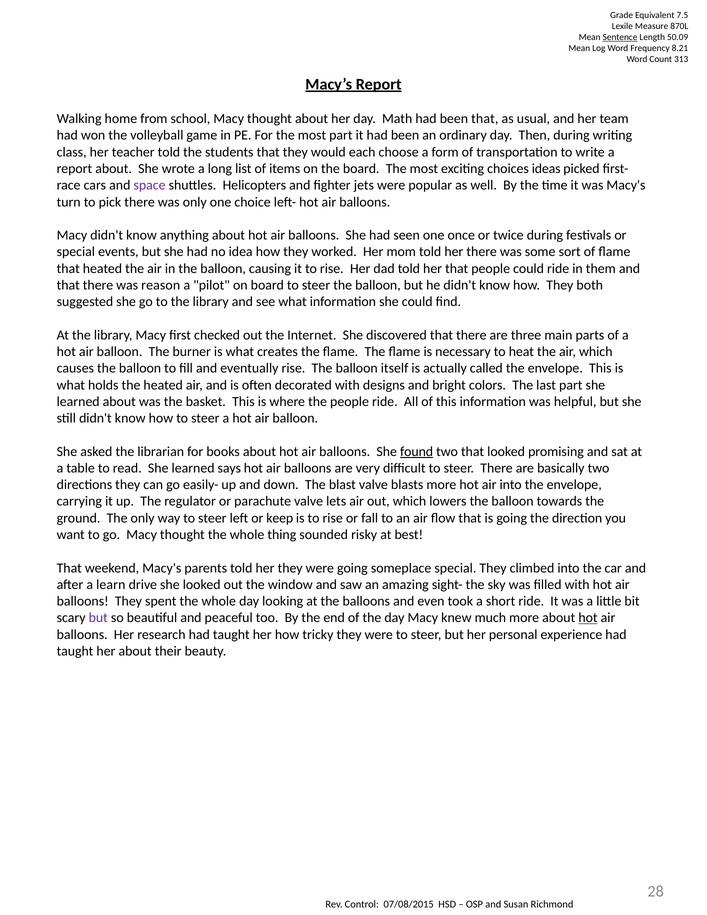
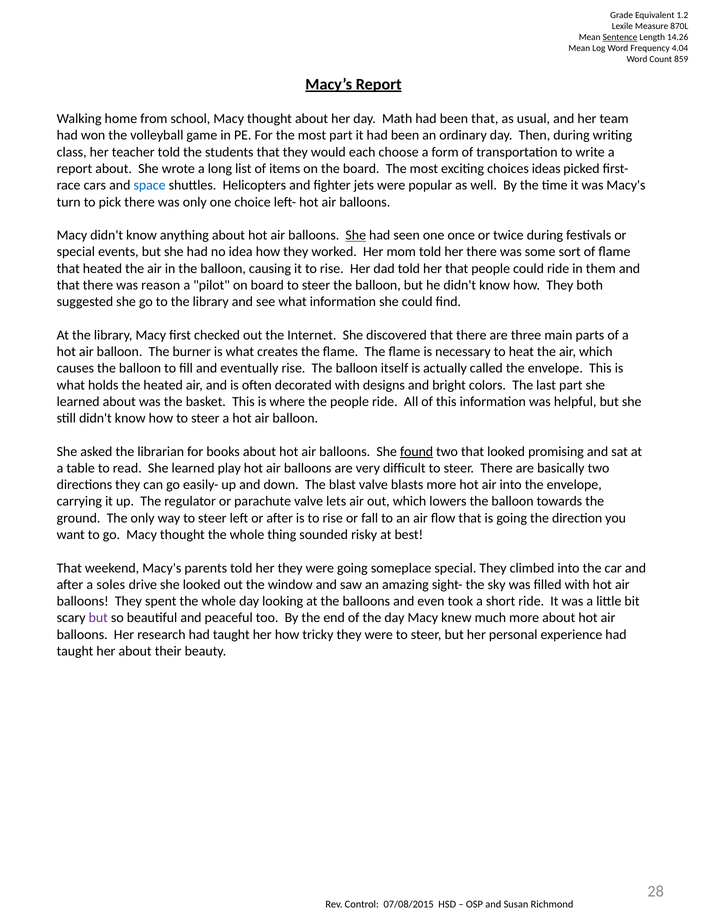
7.5: 7.5 -> 1.2
50.09: 50.09 -> 14.26
8.21: 8.21 -> 4.04
313: 313 -> 859
space colour: purple -> blue
She at (356, 235) underline: none -> present
says: says -> play
or keep: keep -> after
learn: learn -> soles
hot at (588, 618) underline: present -> none
